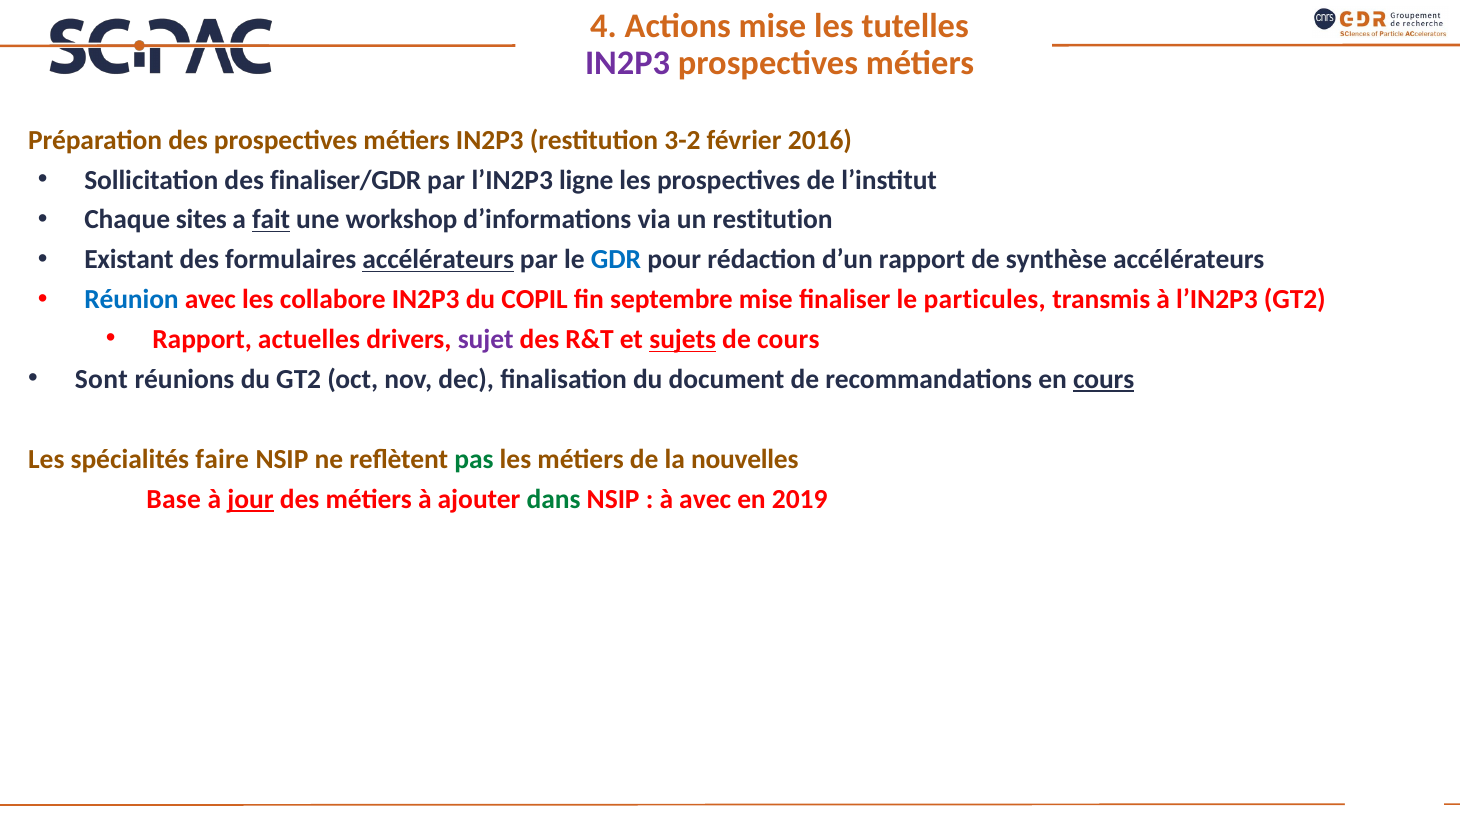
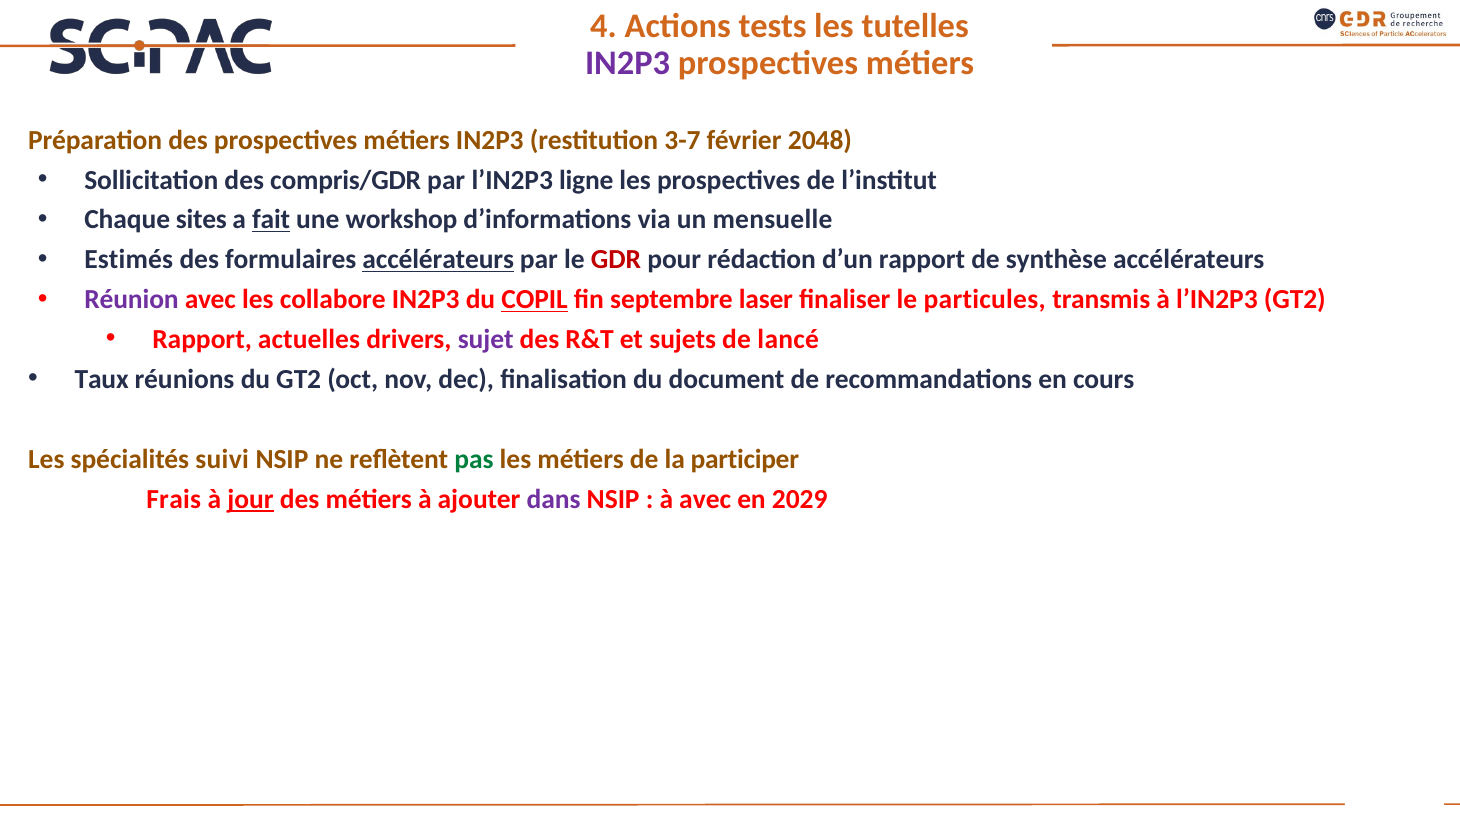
Actions mise: mise -> tests
3-2: 3-2 -> 3-7
2016: 2016 -> 2048
finaliser/GDR: finaliser/GDR -> compris/GDR
un restitution: restitution -> mensuelle
Existant: Existant -> Estimés
GDR colour: blue -> red
Réunion colour: blue -> purple
COPIL underline: none -> present
septembre mise: mise -> laser
sujets underline: present -> none
de cours: cours -> lancé
Sont: Sont -> Taux
cours at (1104, 380) underline: present -> none
faire: faire -> suivi
nouvelles: nouvelles -> participer
Base: Base -> Frais
dans colour: green -> purple
2019: 2019 -> 2029
